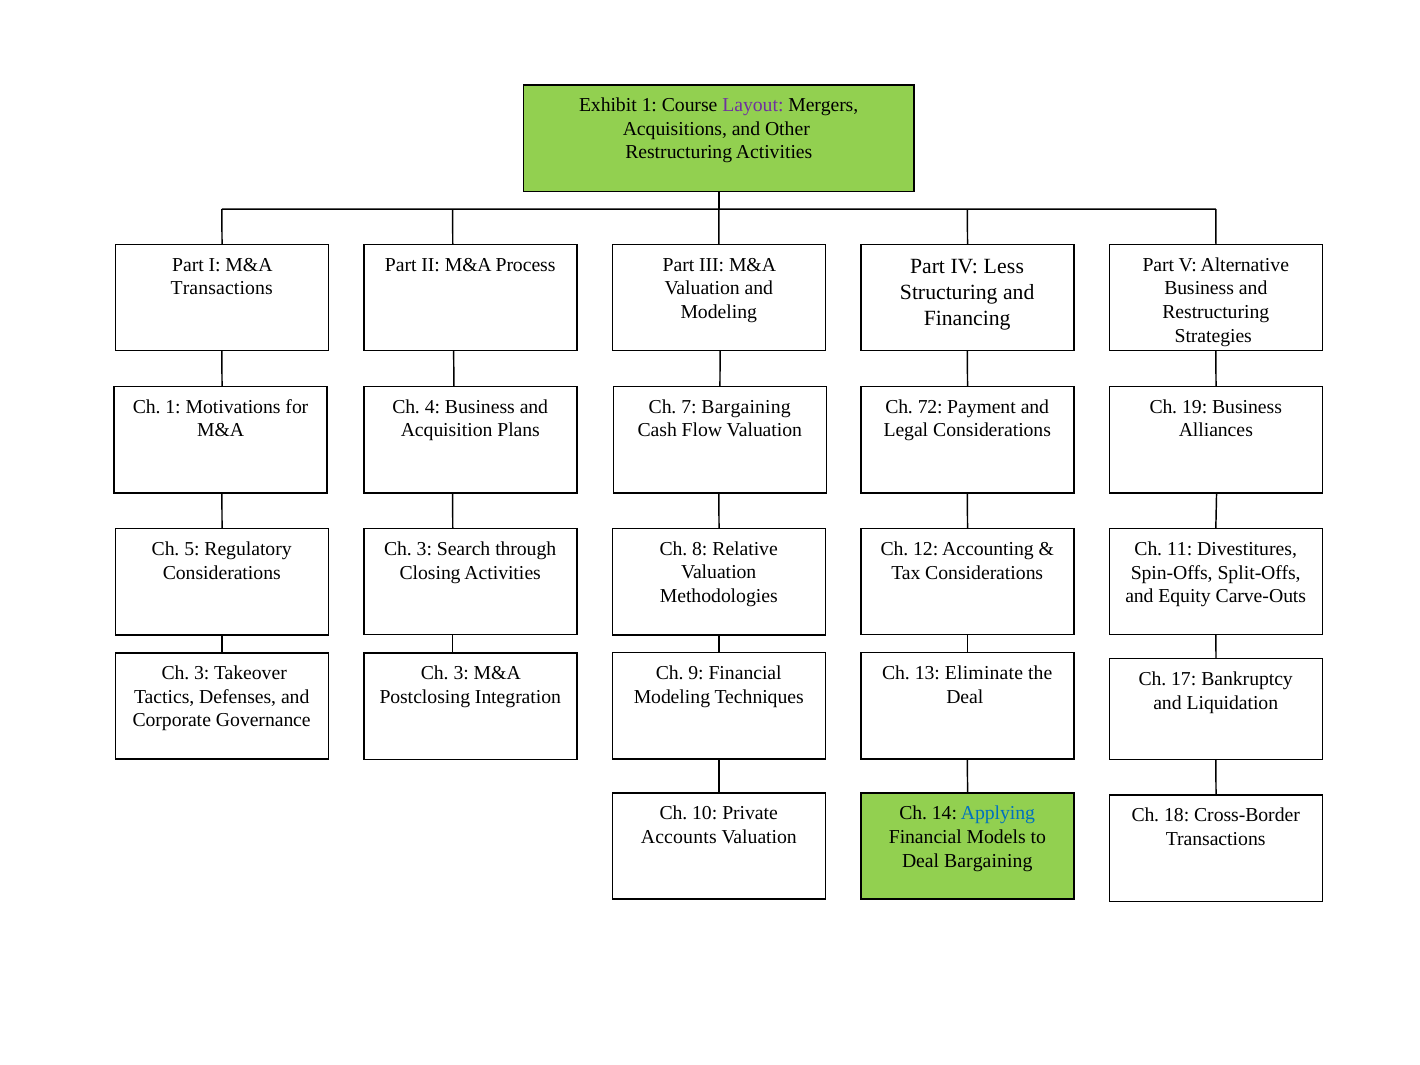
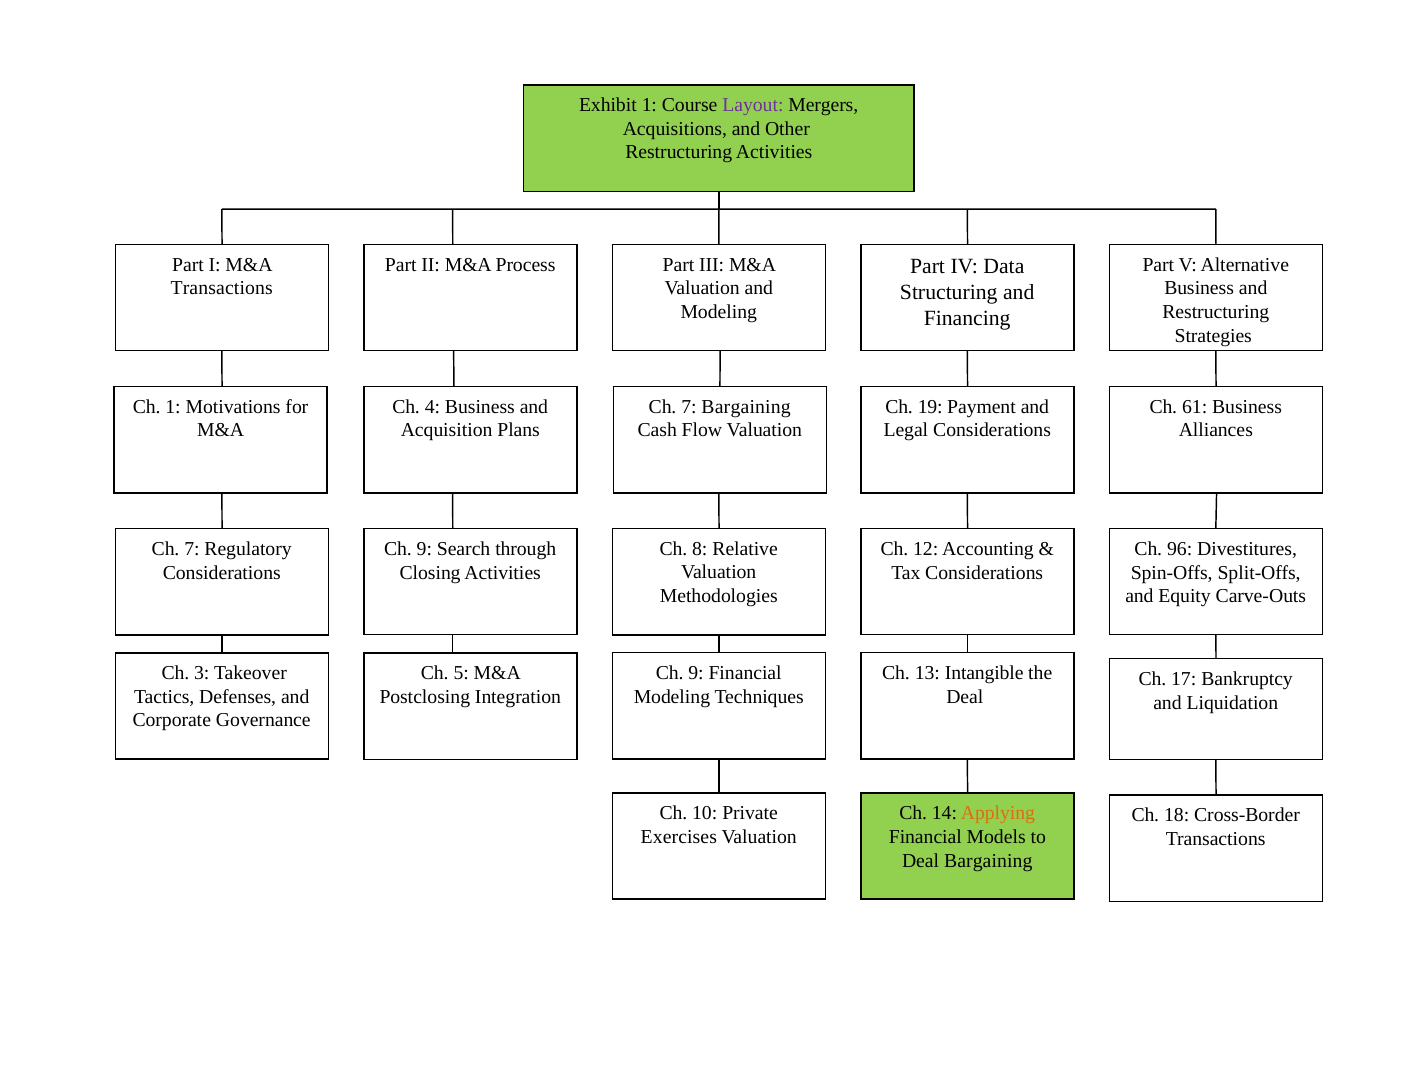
Less: Less -> Data
72: 72 -> 19
19: 19 -> 61
5 at (192, 549): 5 -> 7
3 at (424, 549): 3 -> 9
11: 11 -> 96
3 at (461, 673): 3 -> 5
Eliminate: Eliminate -> Intangible
Applying colour: blue -> orange
Accounts: Accounts -> Exercises
